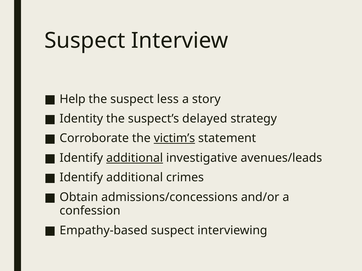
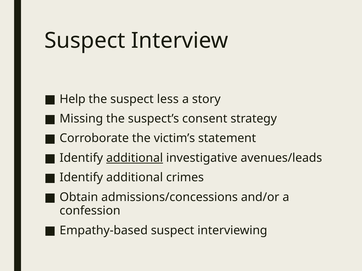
Identity: Identity -> Missing
delayed: delayed -> consent
victim’s underline: present -> none
